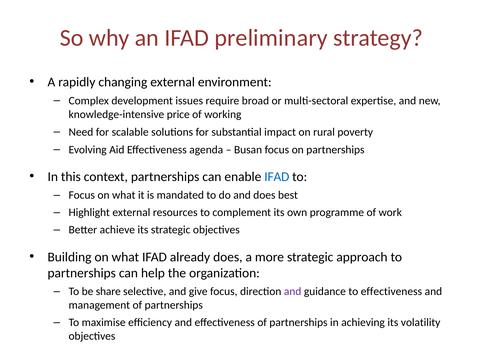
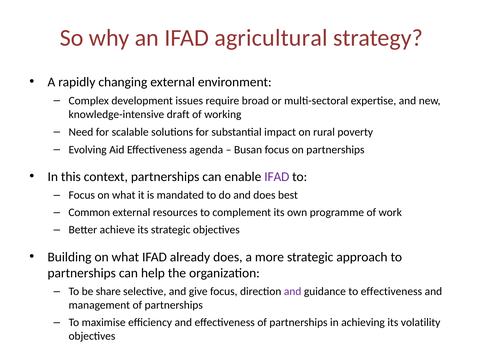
preliminary: preliminary -> agricultural
price: price -> draft
IFAD at (277, 177) colour: blue -> purple
Highlight: Highlight -> Common
